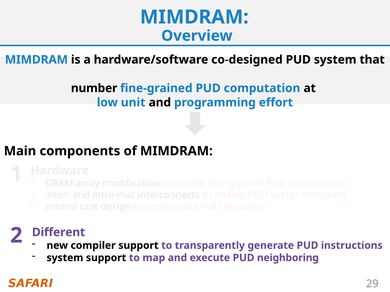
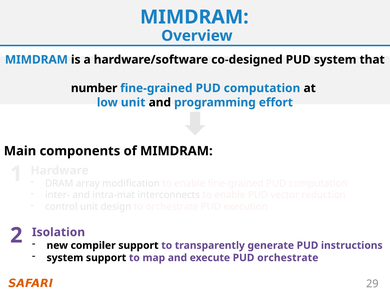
Different: Different -> Isolation
PUD neighboring: neighboring -> orchestrate
